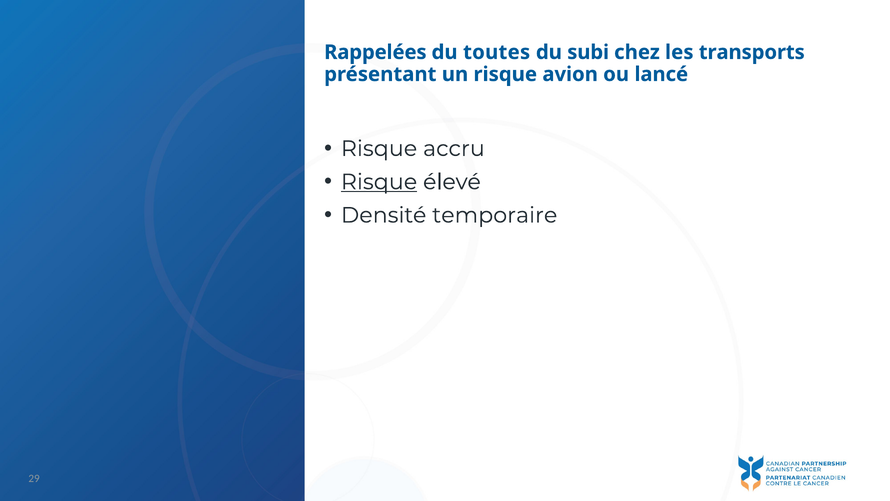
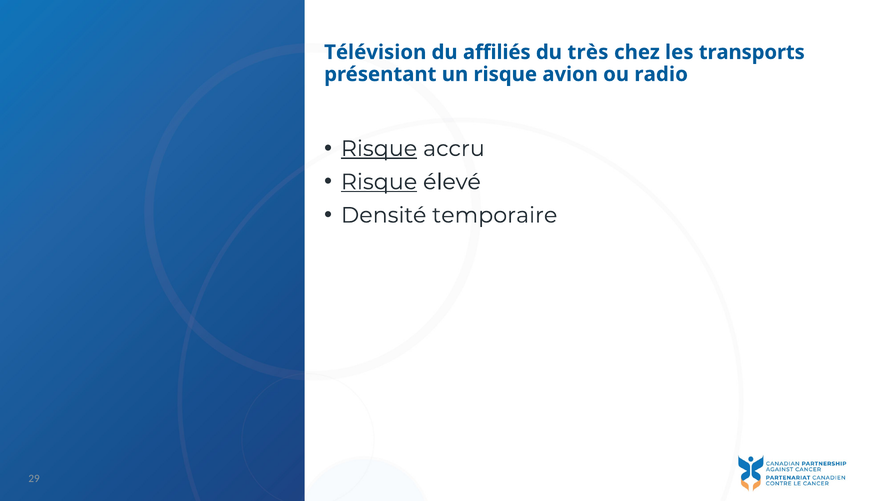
Rappelées: Rappelées -> Télévision
toutes: toutes -> affiliés
subi: subi -> très
lancé: lancé -> radio
Risque at (379, 148) underline: none -> present
